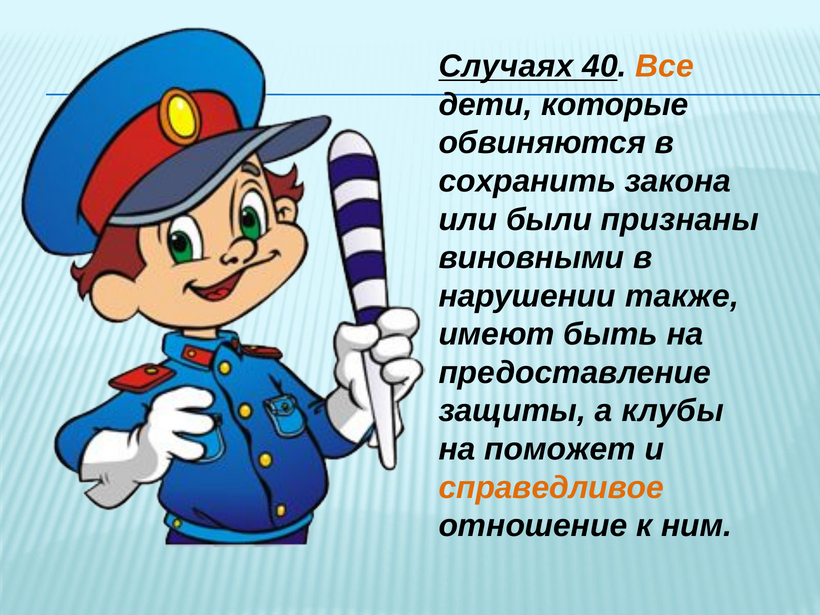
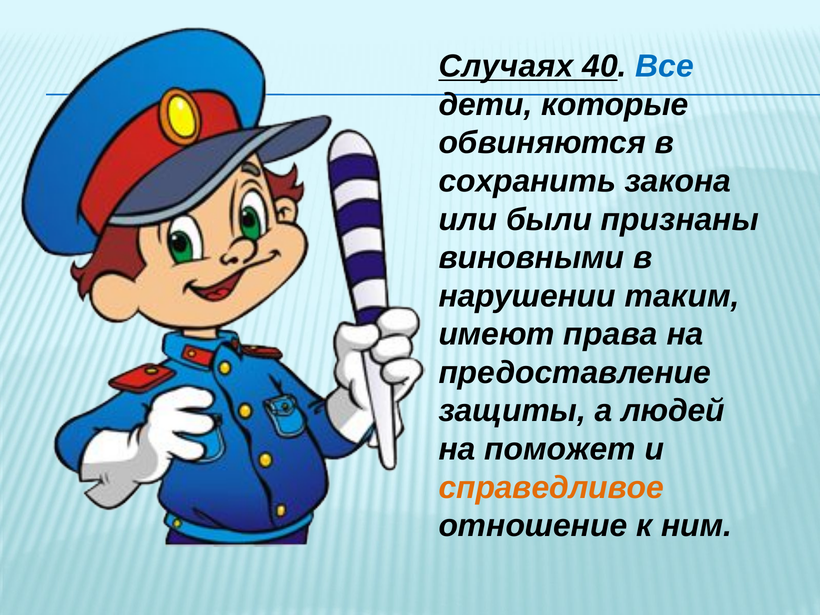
Все colour: orange -> blue
также: также -> таким
быть: быть -> права
клубы: клубы -> людей
